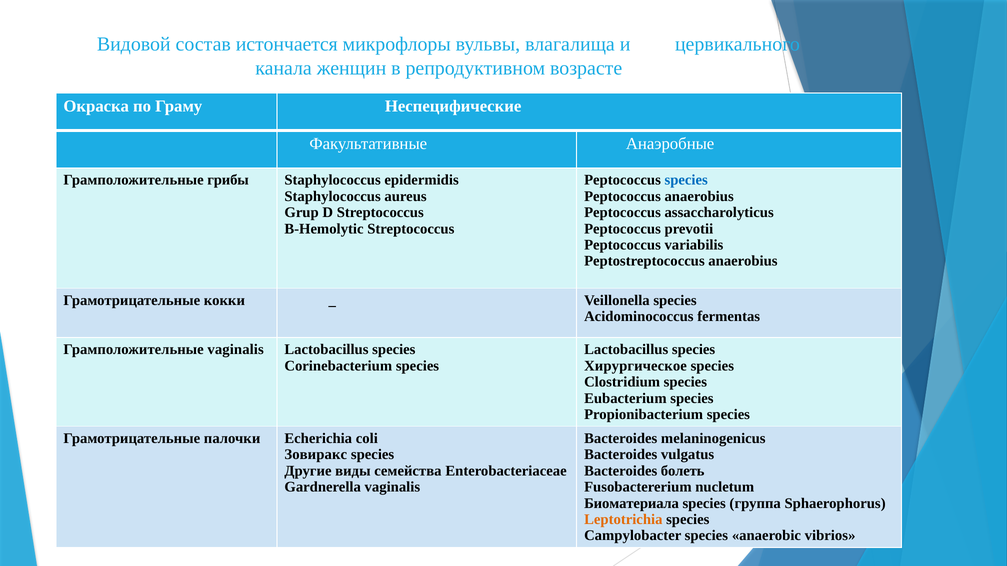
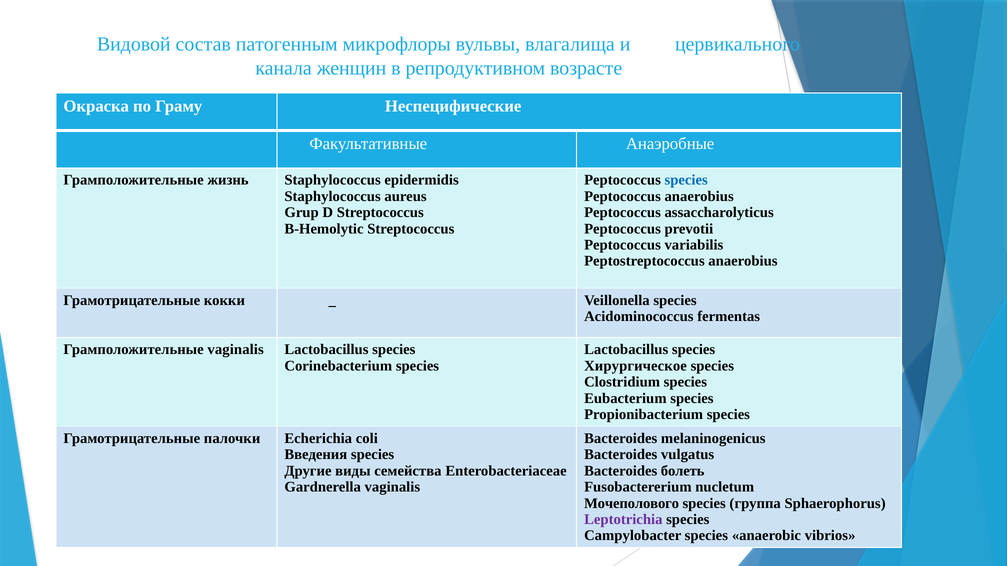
истончается: истончается -> патогенным
грибы: грибы -> жизнь
Зовиракс: Зовиракс -> Введения
Биоматериала: Биоматериала -> Мочеполового
Leptotrichia colour: orange -> purple
